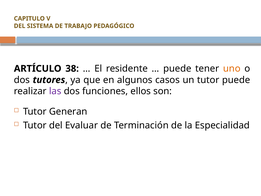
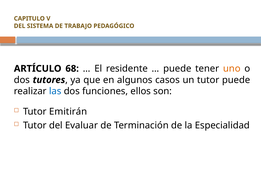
38: 38 -> 68
las colour: purple -> blue
Generan: Generan -> Emitirán
